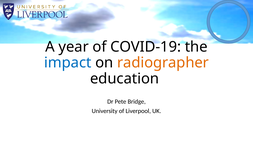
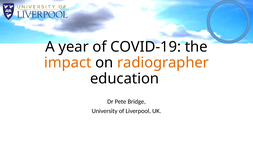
impact colour: blue -> orange
